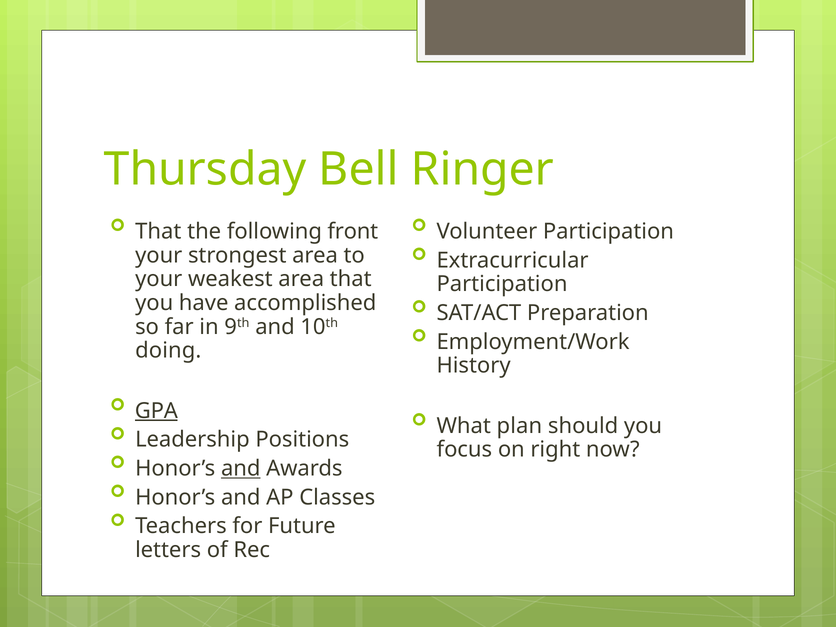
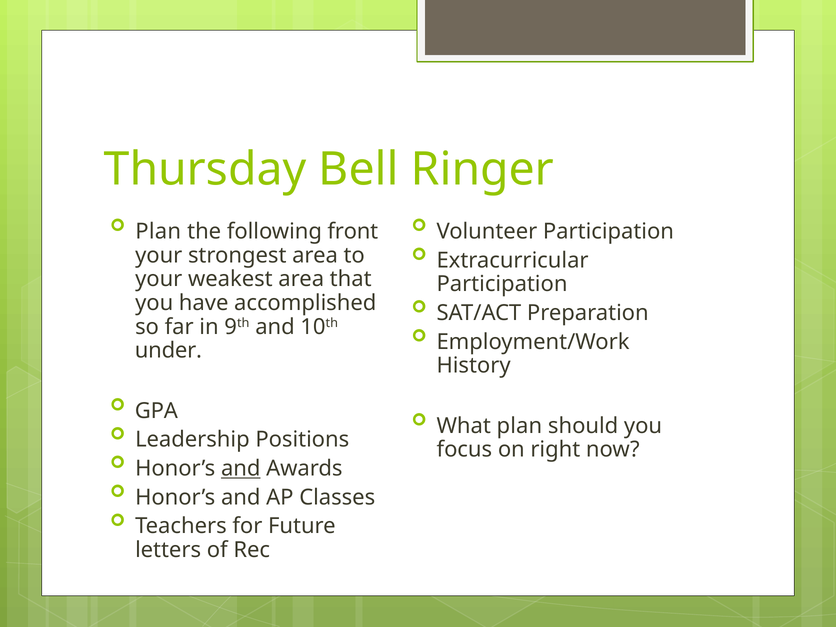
That at (158, 231): That -> Plan
doing: doing -> under
GPA underline: present -> none
